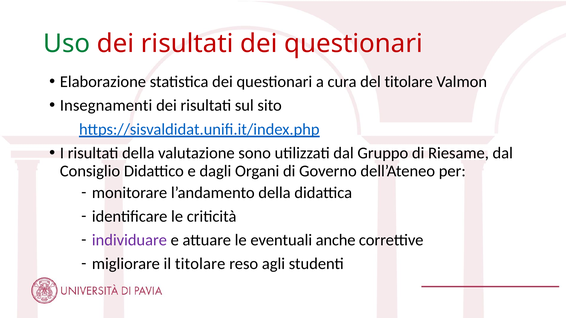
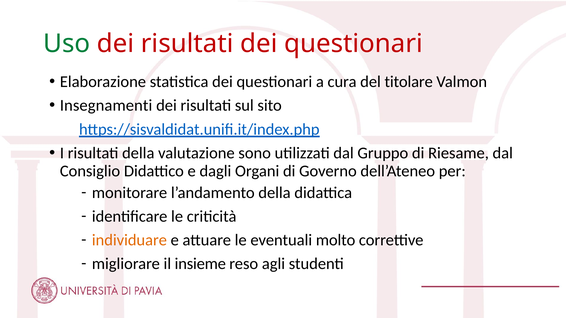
individuare colour: purple -> orange
anche: anche -> molto
il titolare: titolare -> insieme
